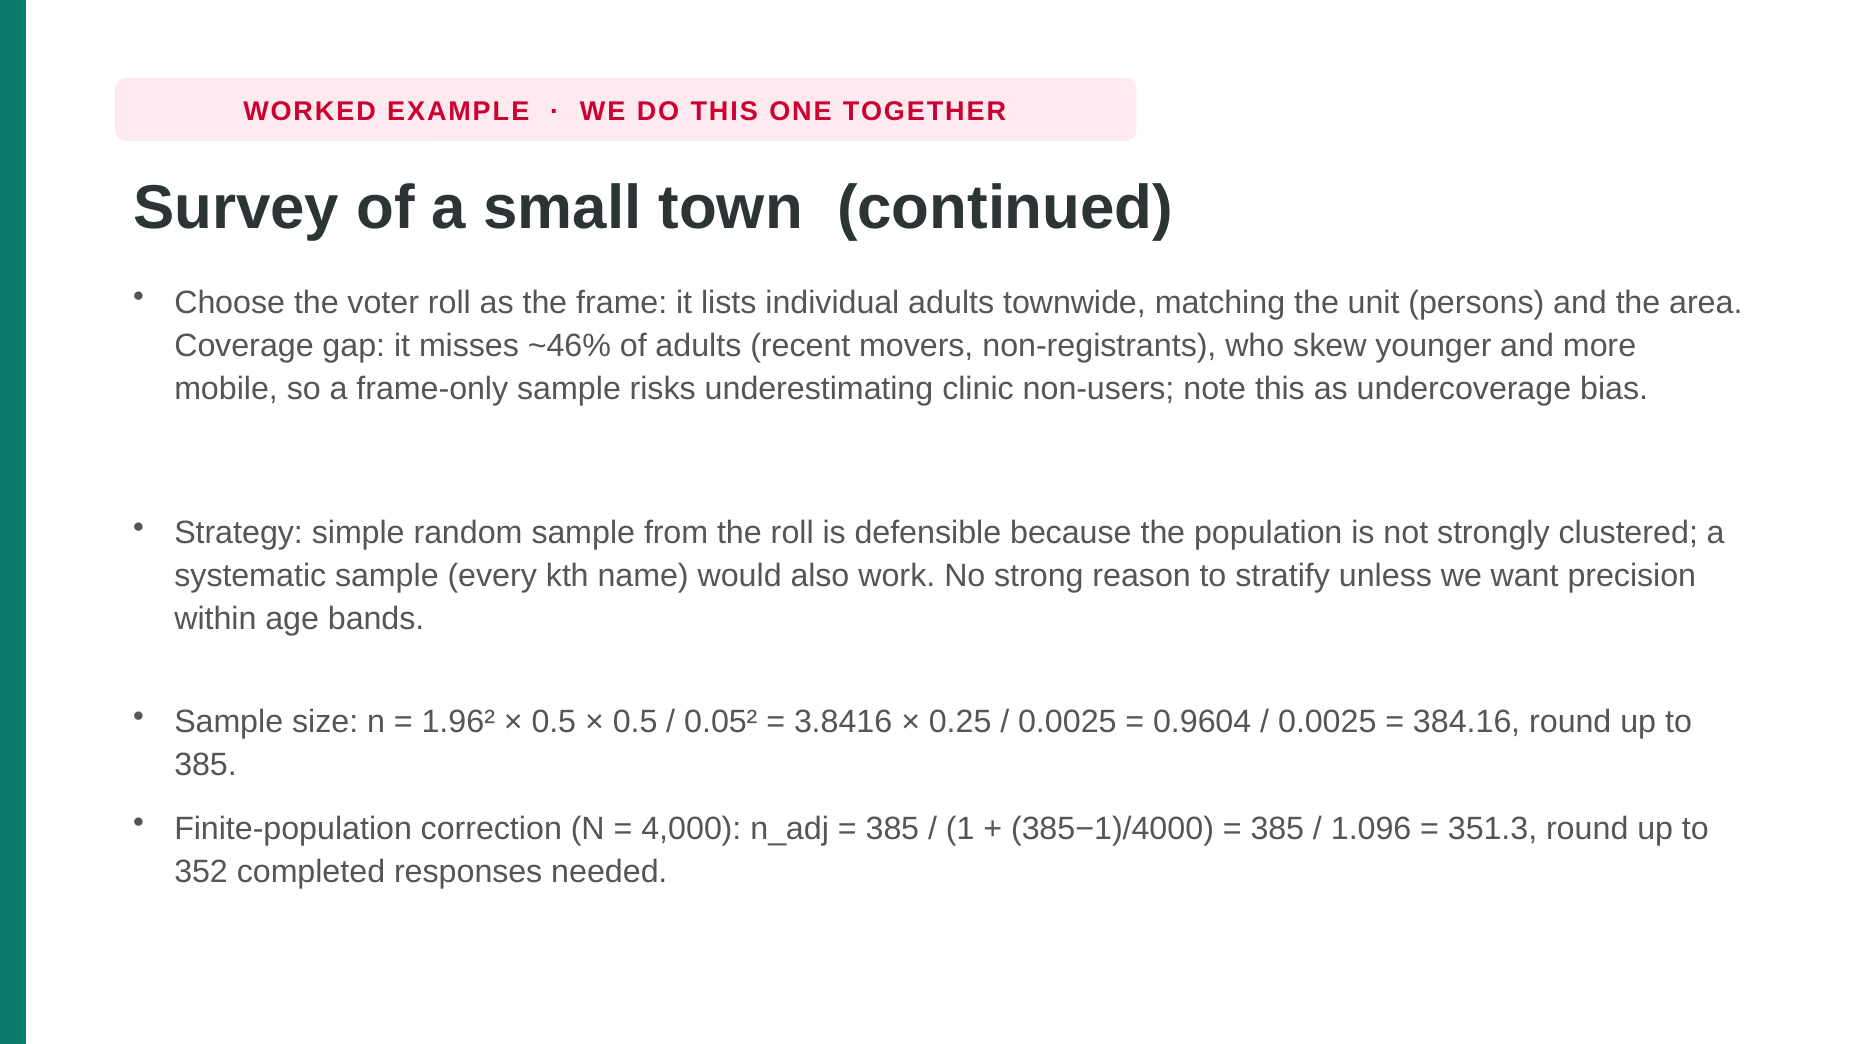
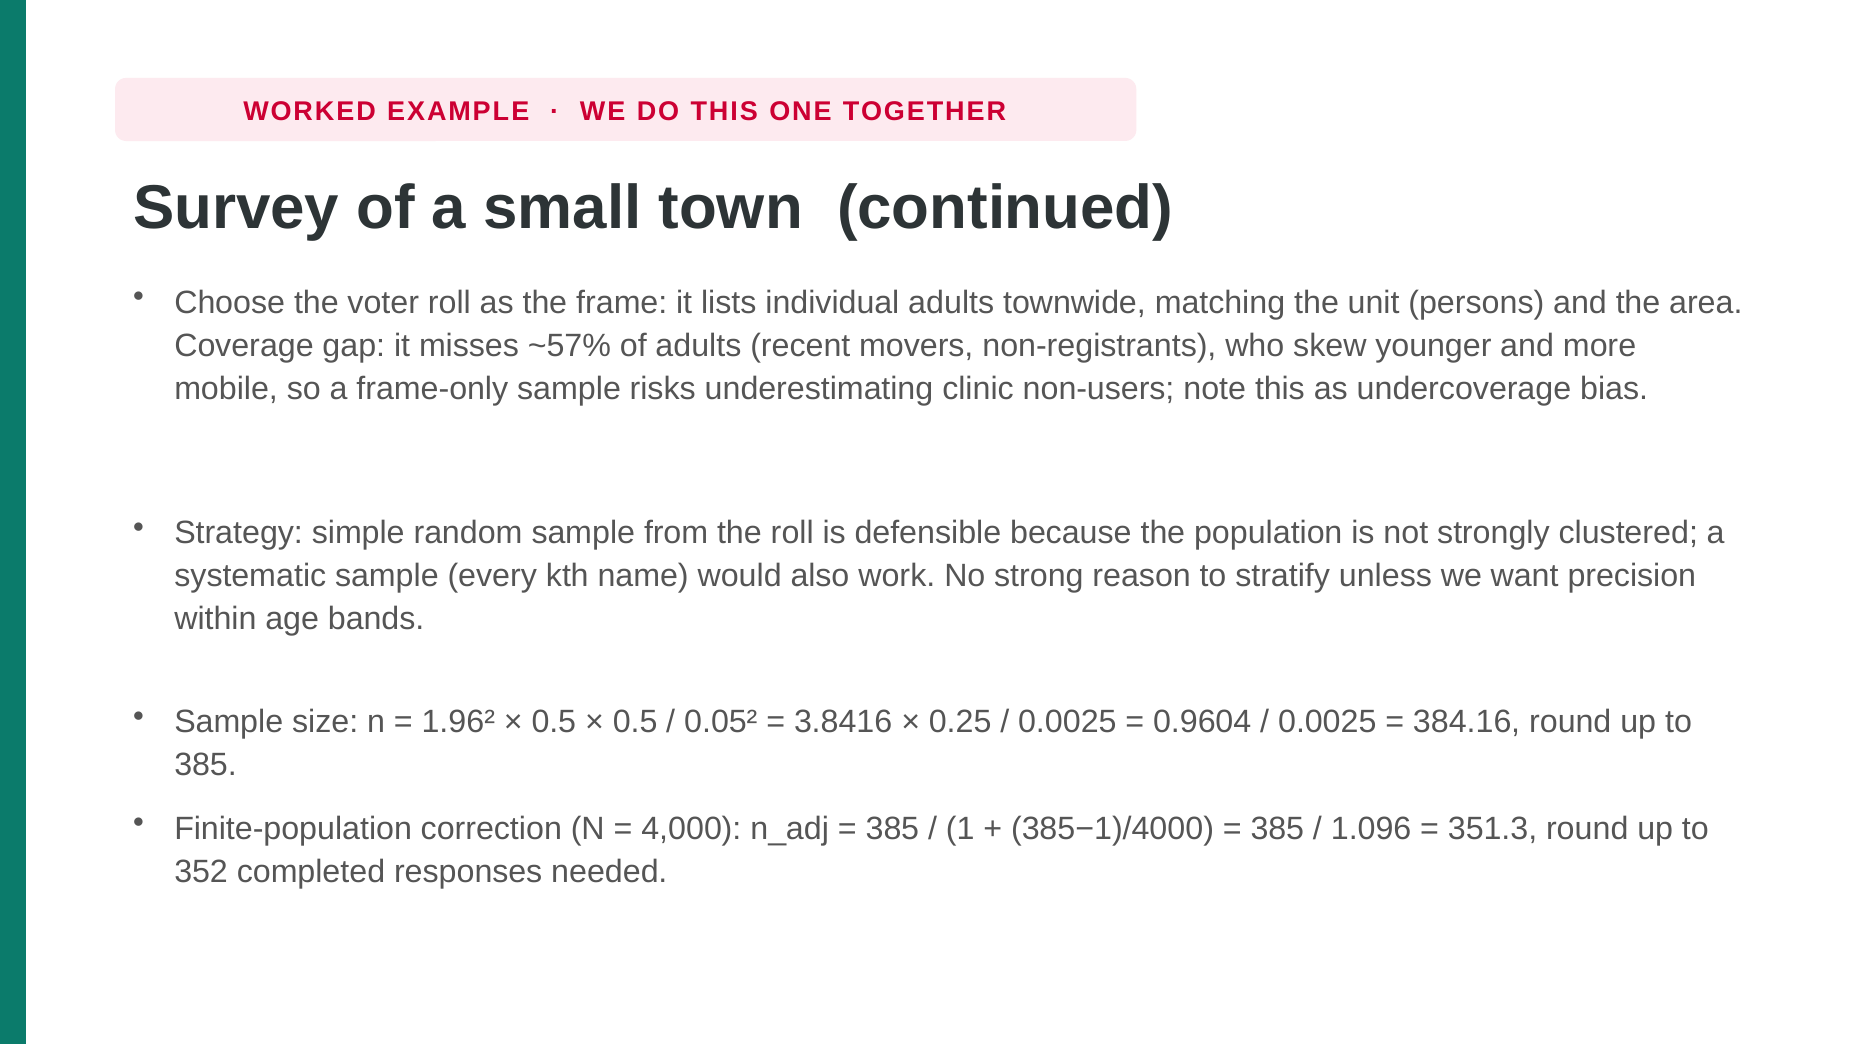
~46%: ~46% -> ~57%
